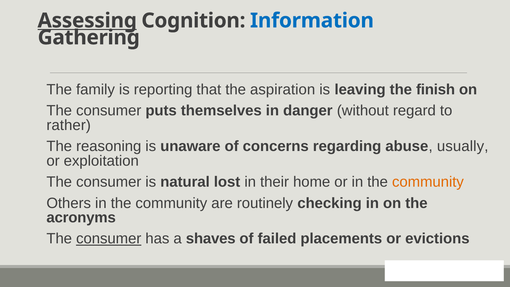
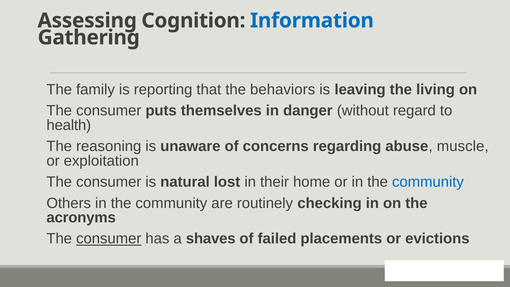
Assessing underline: present -> none
aspiration: aspiration -> behaviors
finish: finish -> living
rather: rather -> health
usually: usually -> muscle
community at (428, 182) colour: orange -> blue
